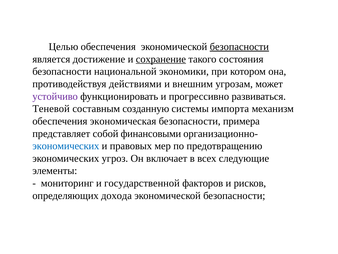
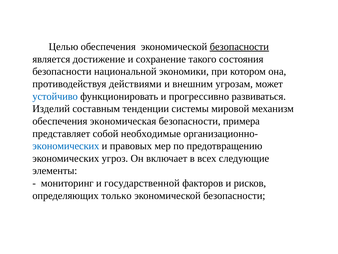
сохранение underline: present -> none
устойчиво colour: purple -> blue
Теневой: Теневой -> Изделий
созданную: созданную -> тенденции
импорта: импорта -> мировой
финансовыми: финансовыми -> необходимые
дохода: дохода -> только
